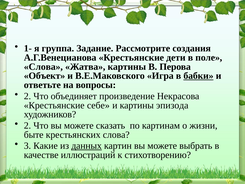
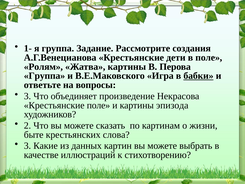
Слова at (43, 67): Слова -> Ролям
Объект at (44, 76): Объект -> Группа
2 at (27, 96): 2 -> 3
Крестьянские себе: себе -> поле
данных underline: present -> none
